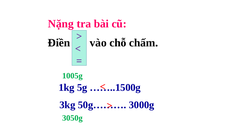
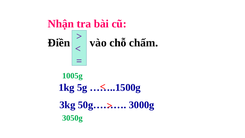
Nặng: Nặng -> Nhận
